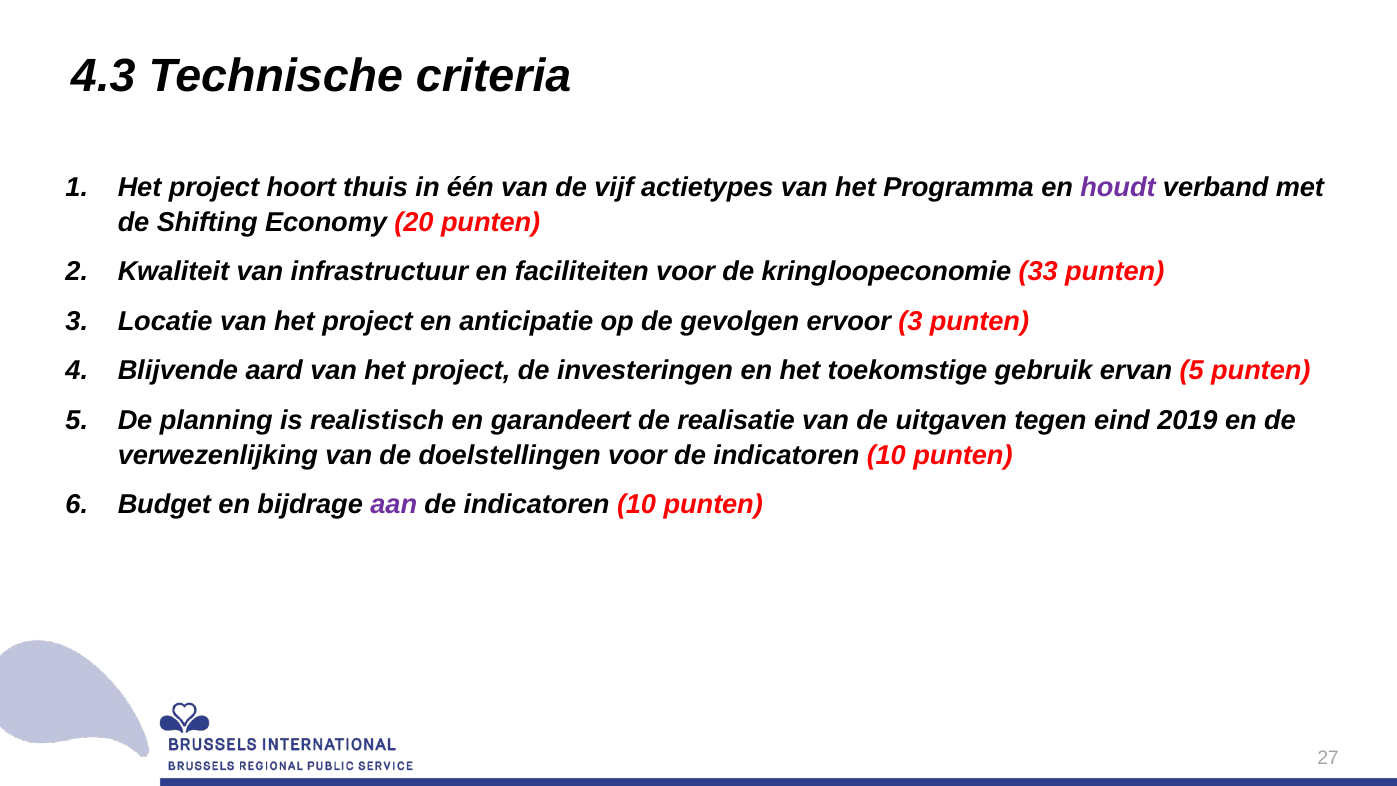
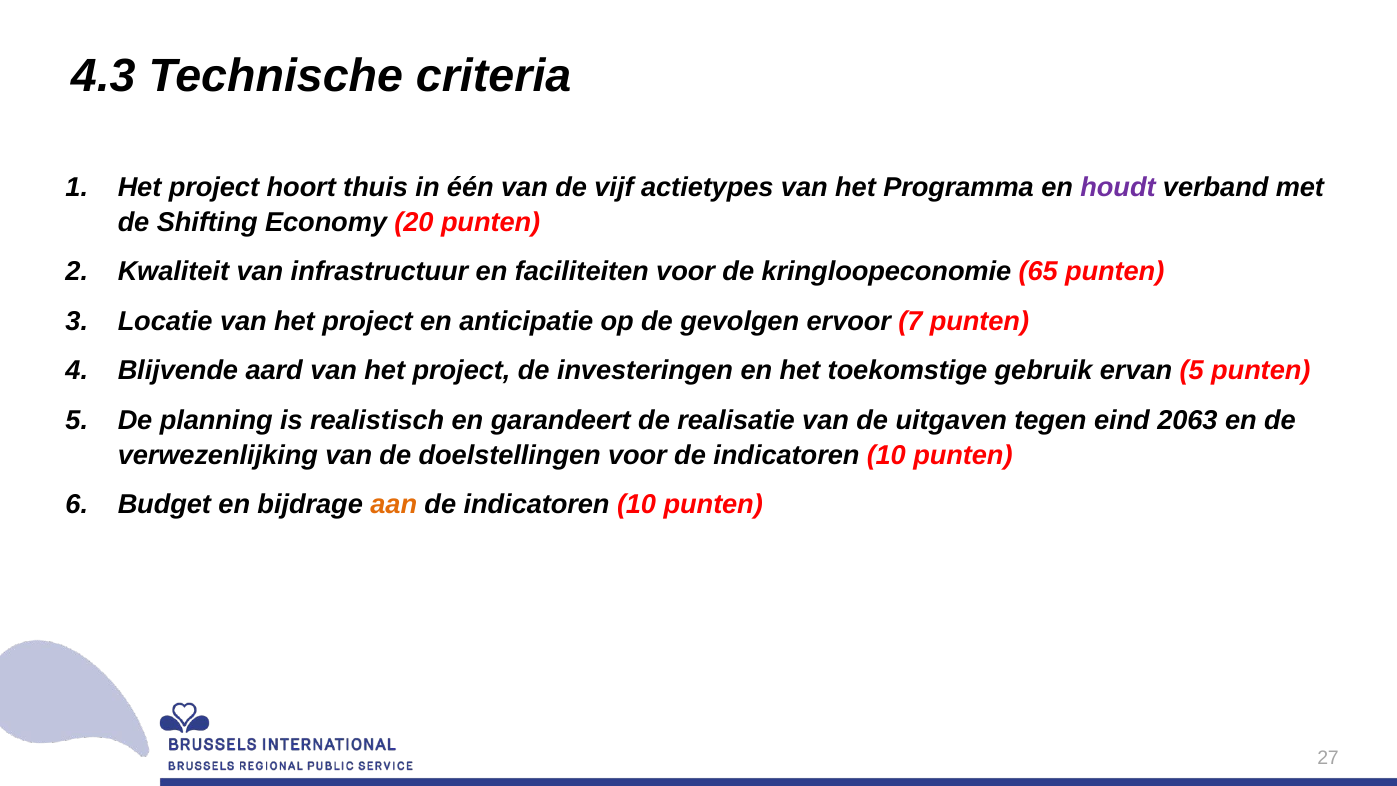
33: 33 -> 65
ervoor 3: 3 -> 7
2019: 2019 -> 2063
aan colour: purple -> orange
